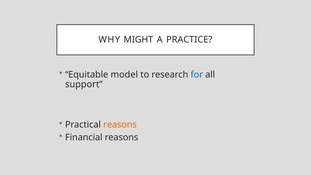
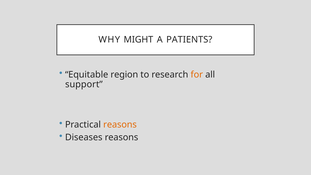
PRACTICE: PRACTICE -> PATIENTS
model: model -> region
for colour: blue -> orange
Financial: Financial -> Diseases
